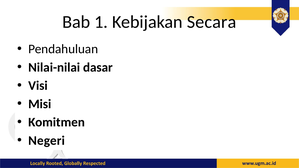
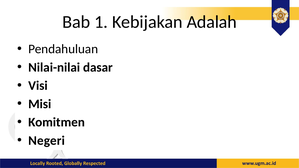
Secara: Secara -> Adalah
